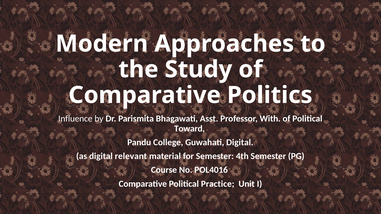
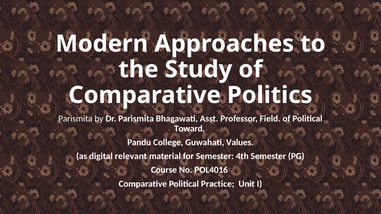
Influence at (75, 119): Influence -> Parismita
With: With -> Field
Guwahati Digital: Digital -> Values
